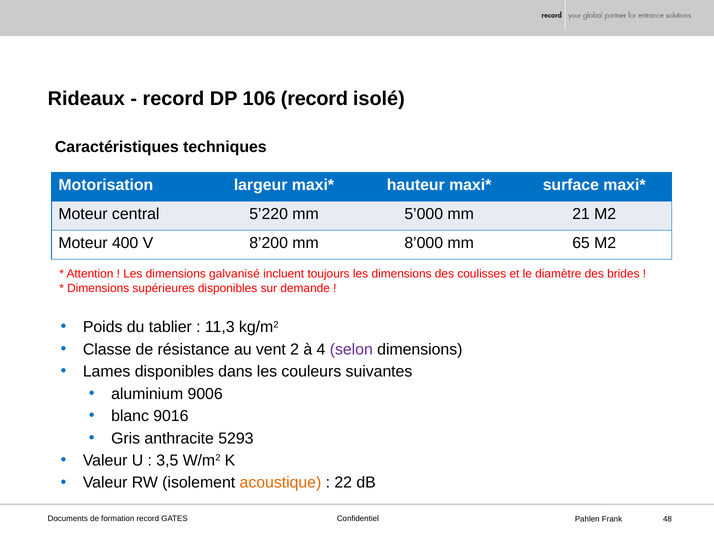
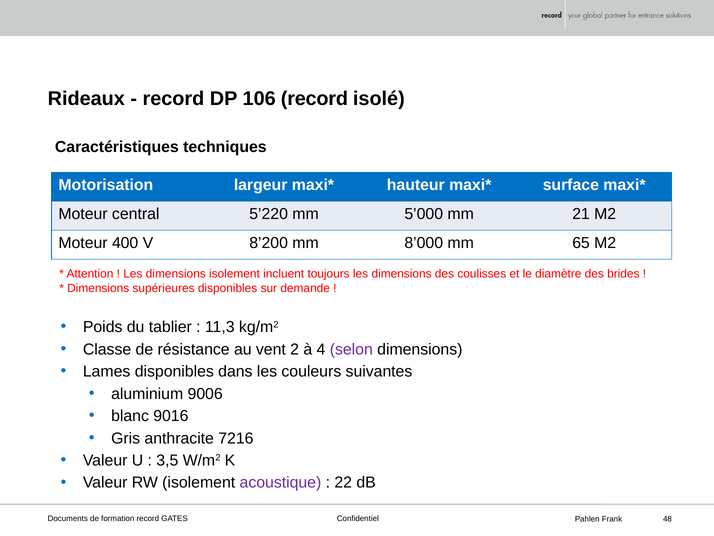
dimensions galvanisé: galvanisé -> isolement
5293: 5293 -> 7216
acoustique colour: orange -> purple
